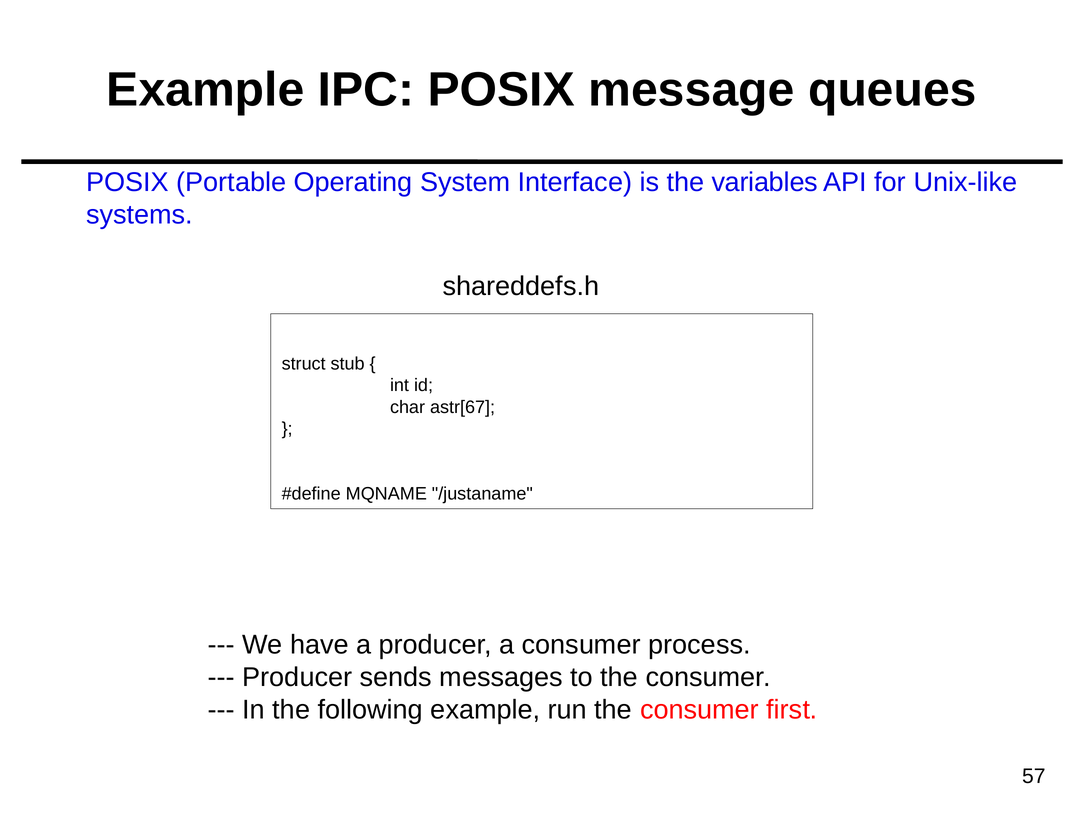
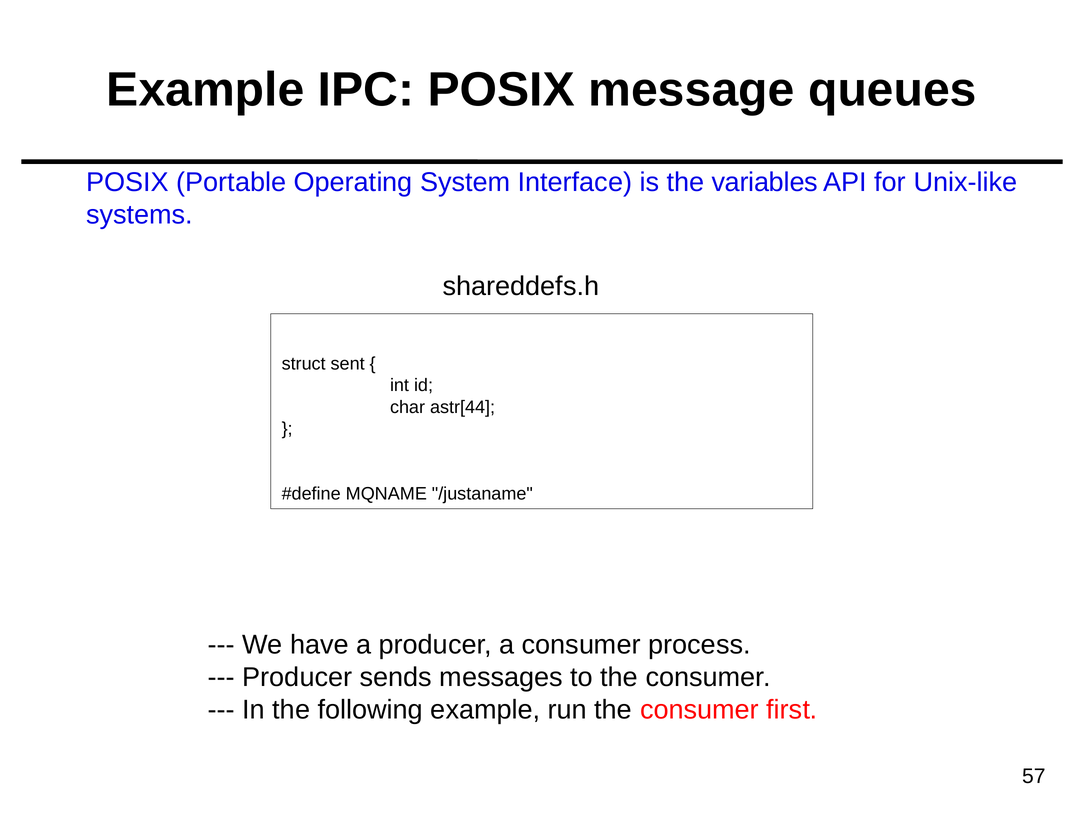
stub: stub -> sent
astr[67: astr[67 -> astr[44
